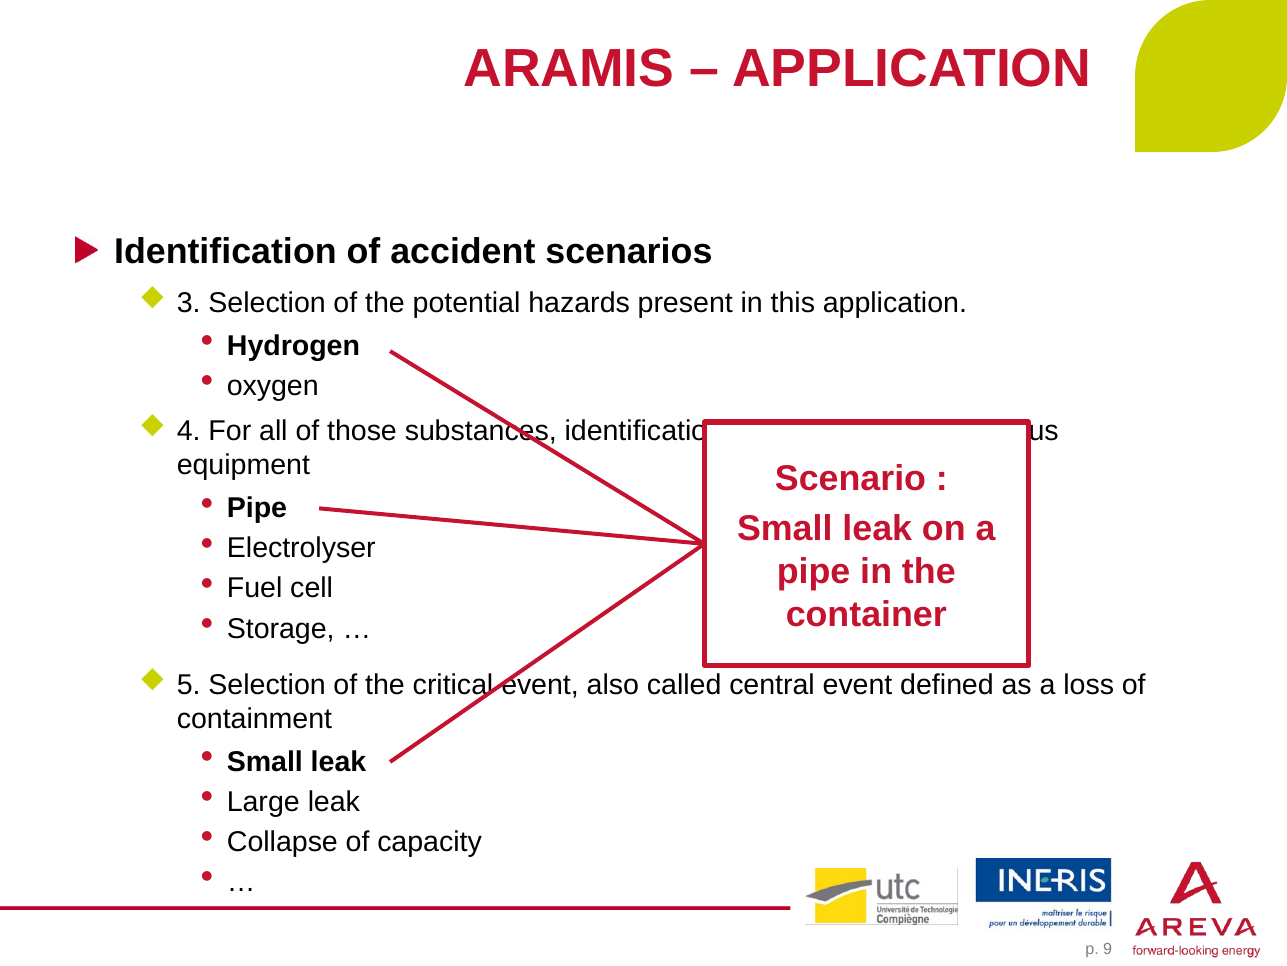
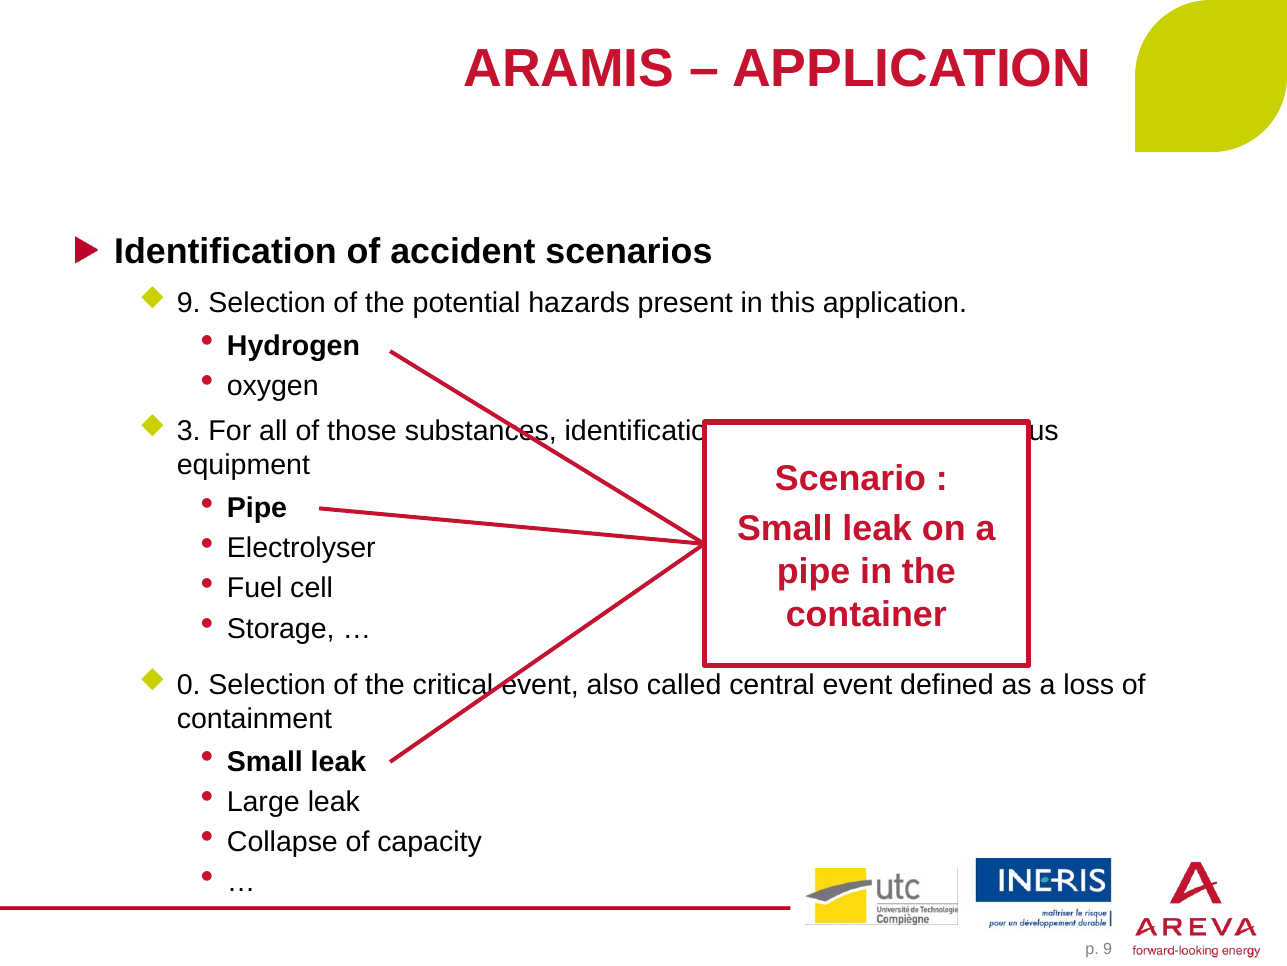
3 at (189, 303): 3 -> 9
4: 4 -> 3
5: 5 -> 0
